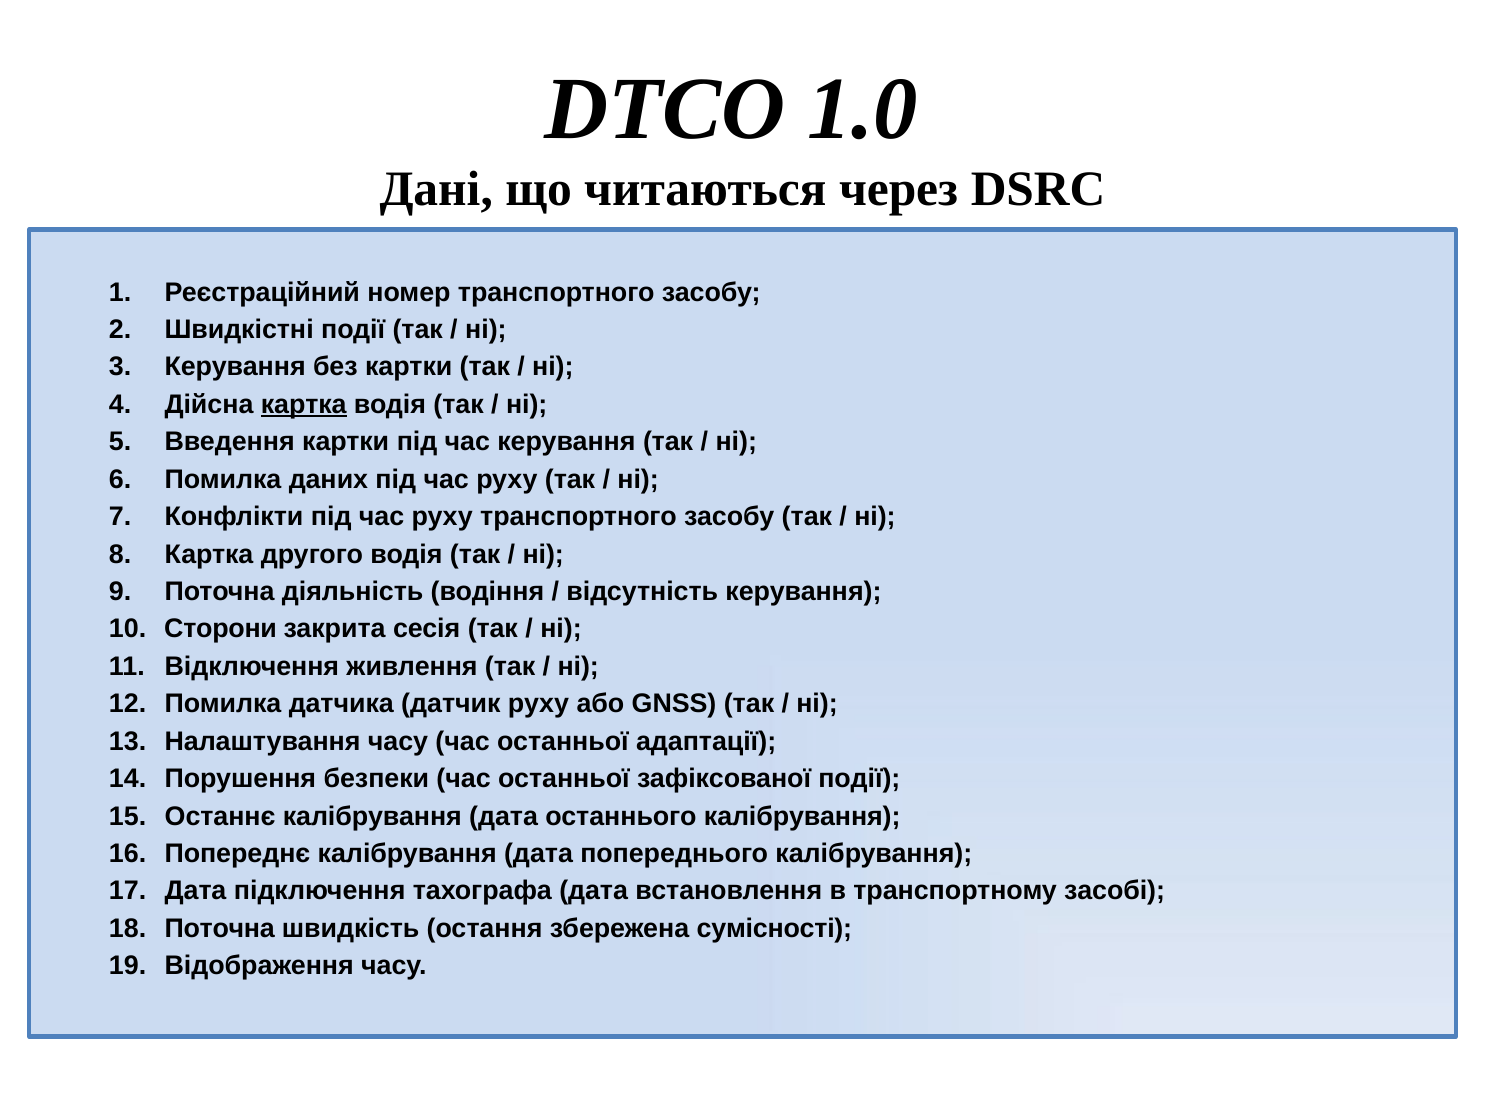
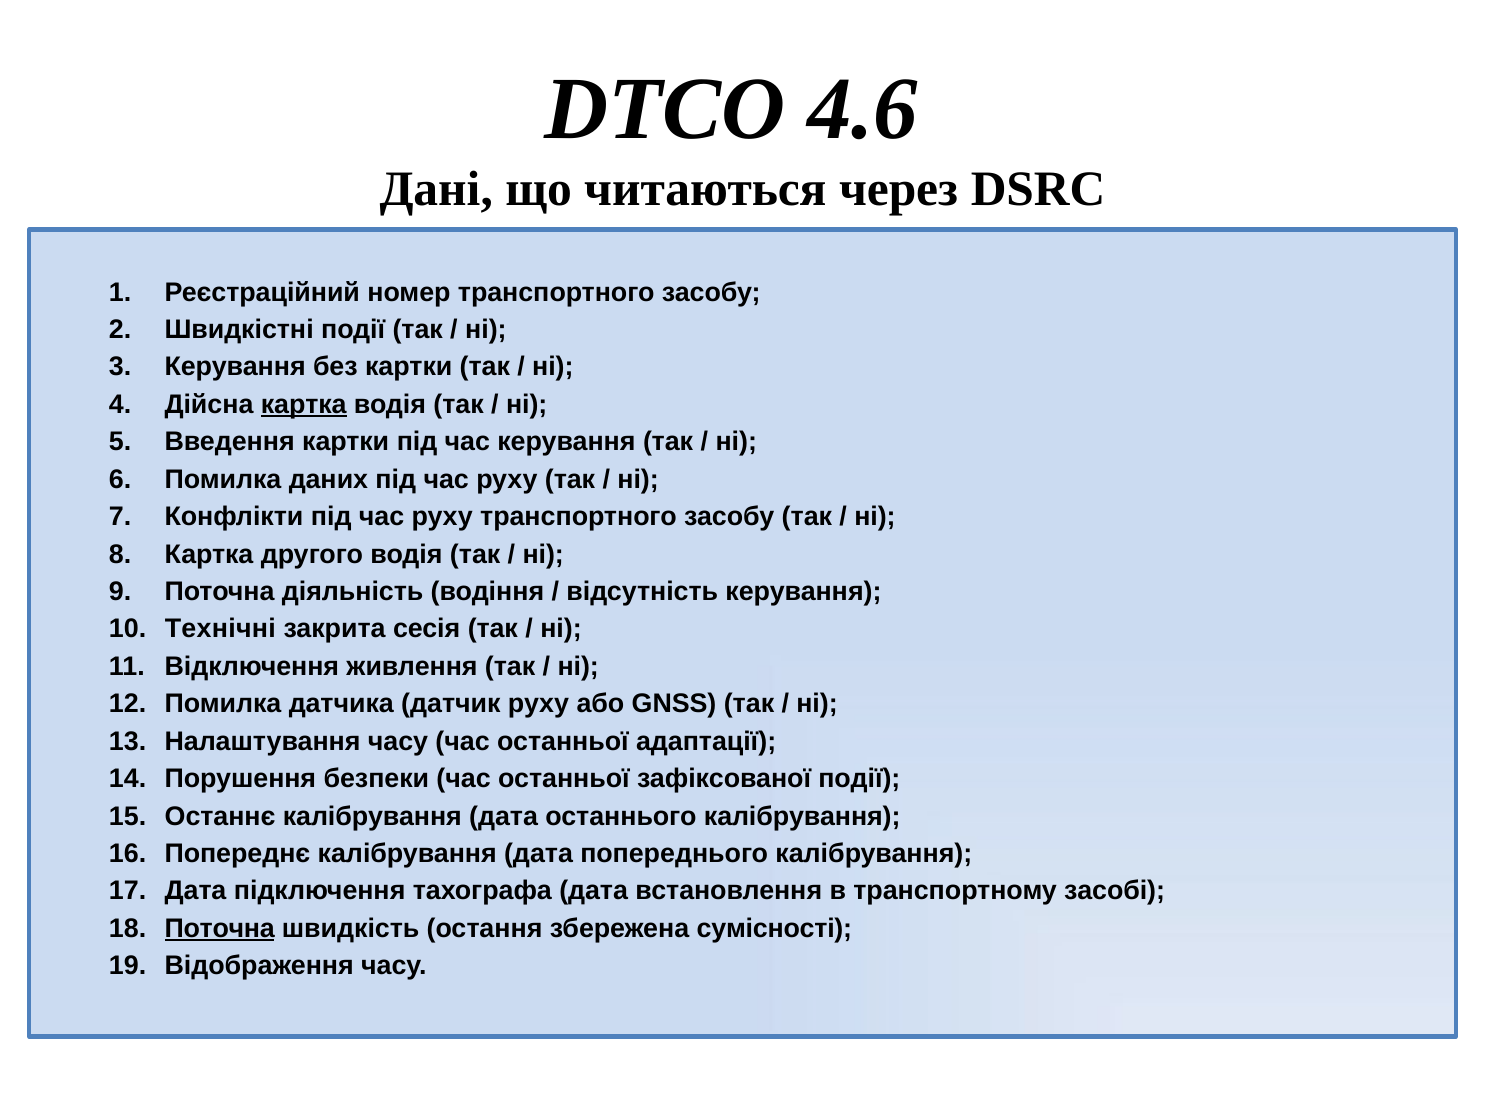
1.0: 1.0 -> 4.6
Сторони: Сторони -> Технічні
Поточна at (220, 928) underline: none -> present
